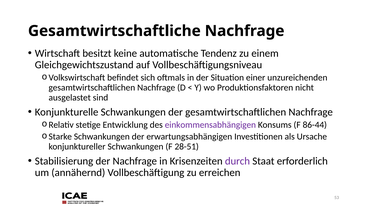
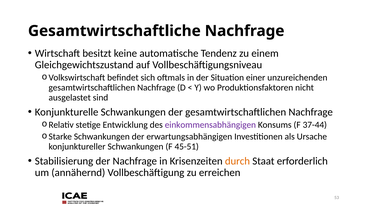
86-44: 86-44 -> 37-44
28-51: 28-51 -> 45-51
durch colour: purple -> orange
